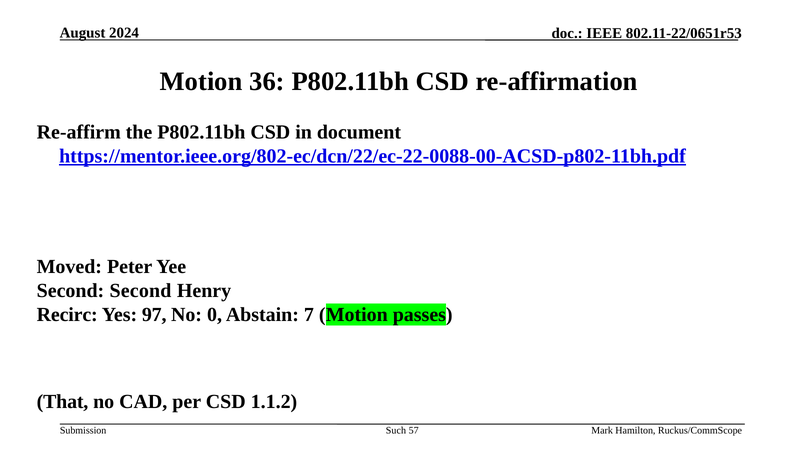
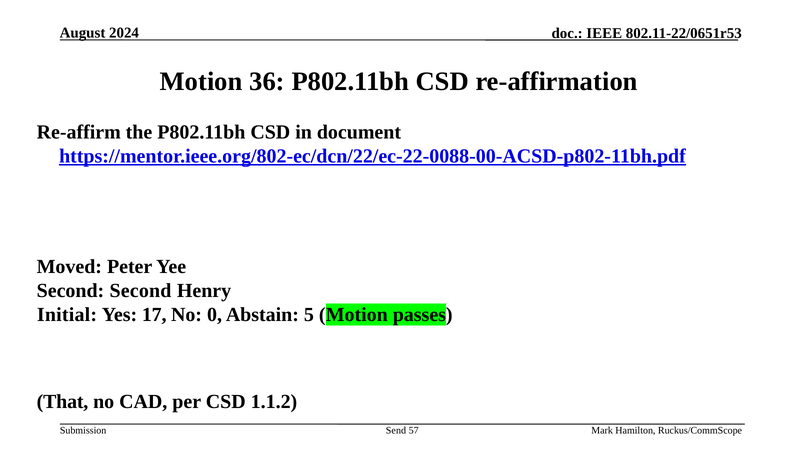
Recirc: Recirc -> Initial
97: 97 -> 17
7: 7 -> 5
Such: Such -> Send
